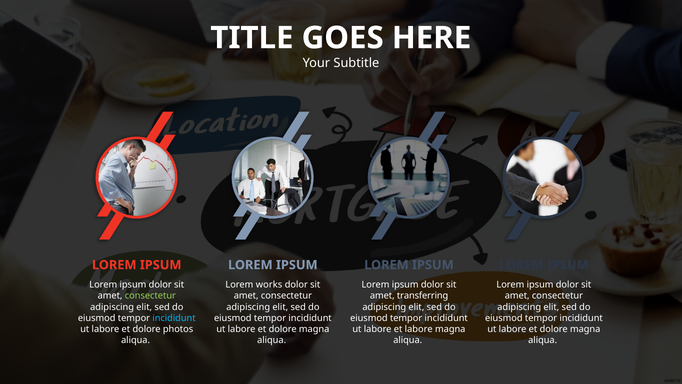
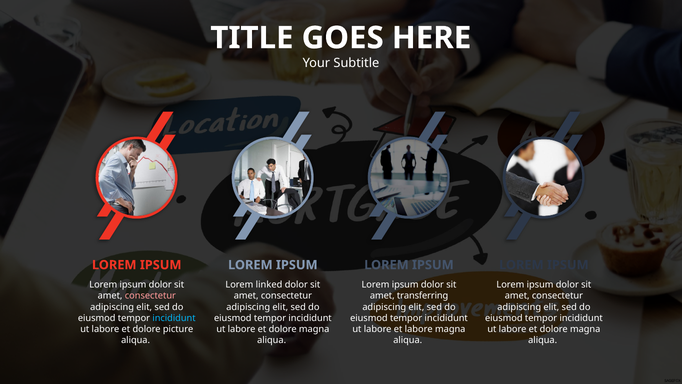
works: works -> linked
consectetur at (150, 296) colour: light green -> pink
photos: photos -> picture
